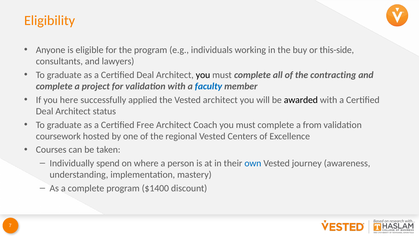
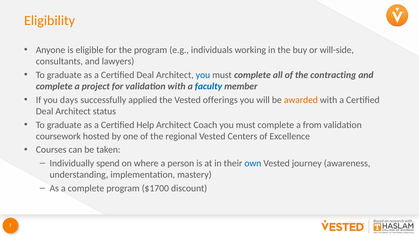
this-side: this-side -> will-side
you at (203, 75) colour: black -> blue
here: here -> days
Vested architect: architect -> offerings
awarded colour: black -> orange
Free: Free -> Help
$1400: $1400 -> $1700
